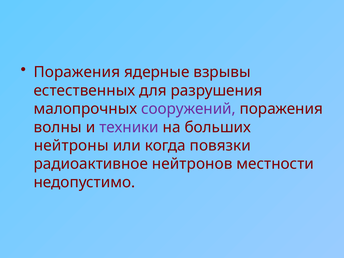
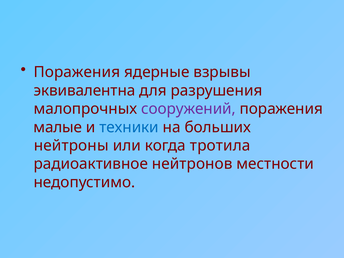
естественных: естественных -> эквивалентна
волны: волны -> малые
техники colour: purple -> blue
повязки: повязки -> тротила
